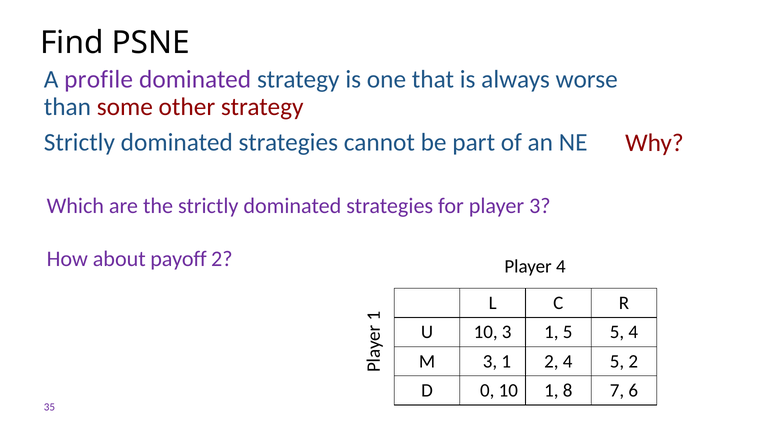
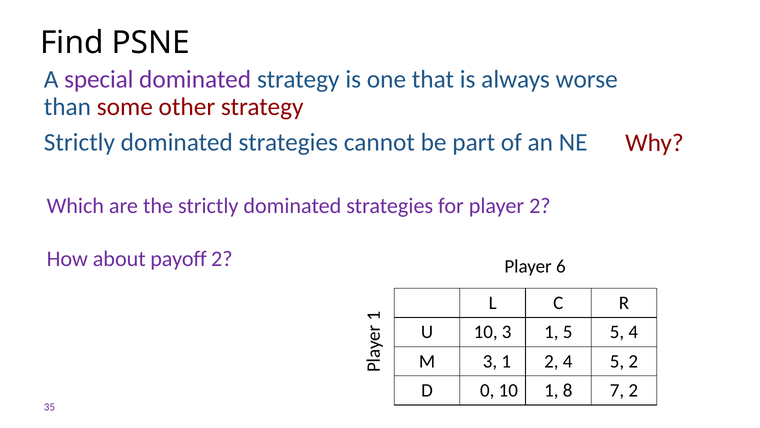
profile: profile -> special
player 3: 3 -> 2
Player 4: 4 -> 6
7 6: 6 -> 2
